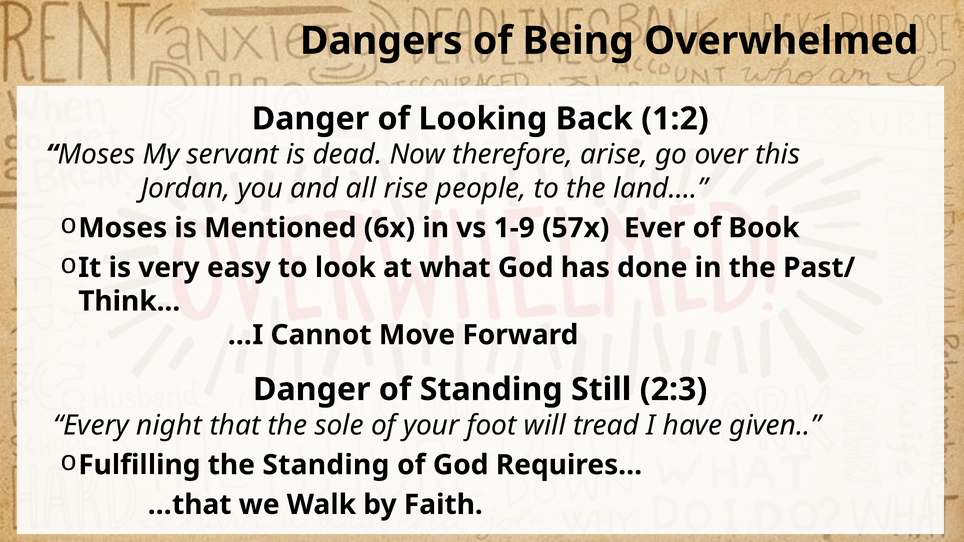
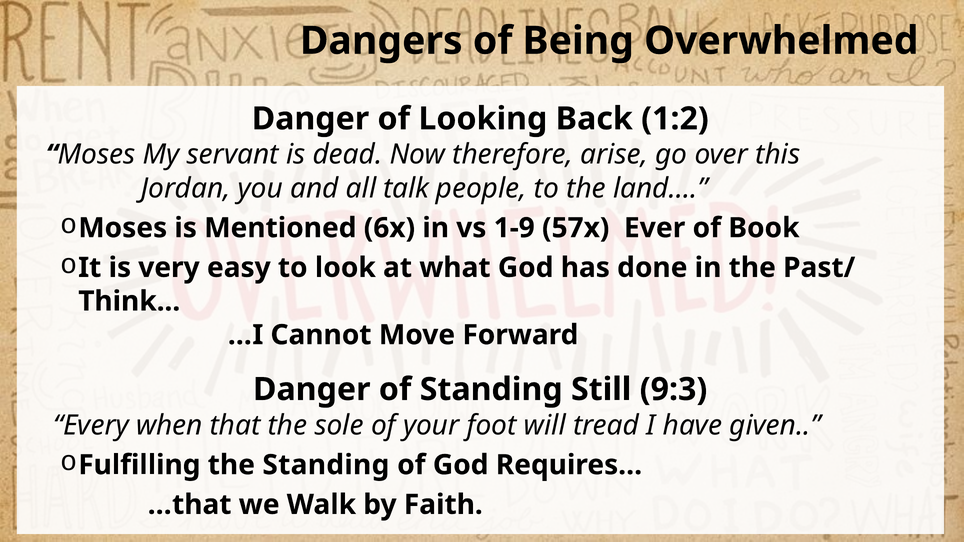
rise: rise -> talk
2:3: 2:3 -> 9:3
night: night -> when
